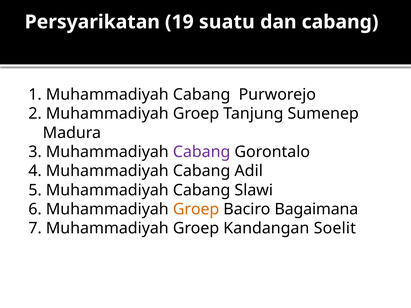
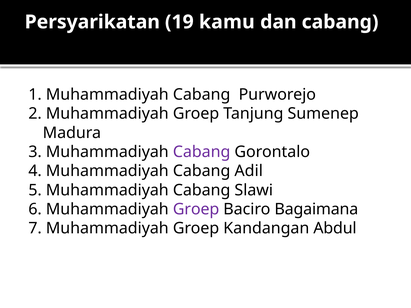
suatu: suatu -> kamu
Groep at (196, 209) colour: orange -> purple
Soelit: Soelit -> Abdul
